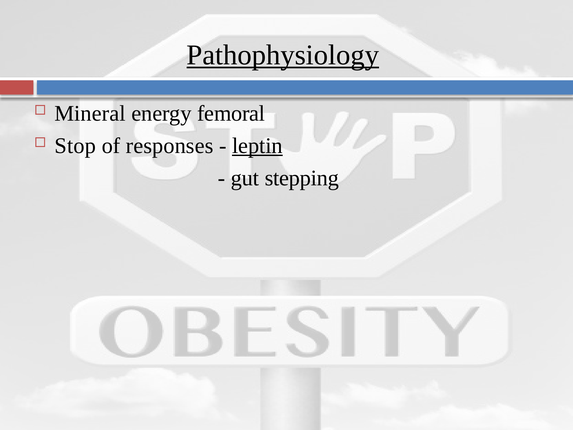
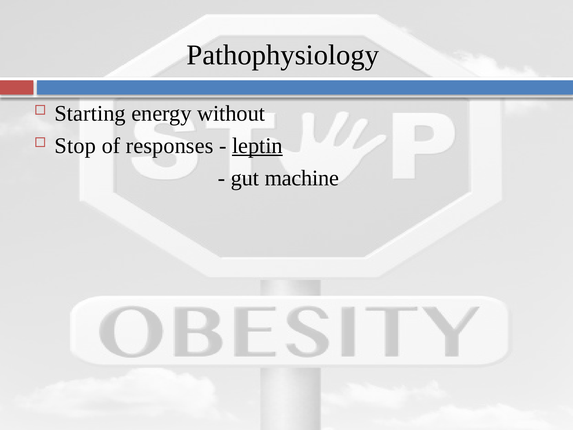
Pathophysiology underline: present -> none
Mineral: Mineral -> Starting
femoral: femoral -> without
stepping: stepping -> machine
